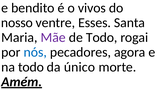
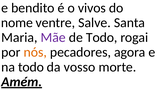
nosso: nosso -> nome
Esses: Esses -> Salve
nós colour: blue -> orange
único: único -> vosso
